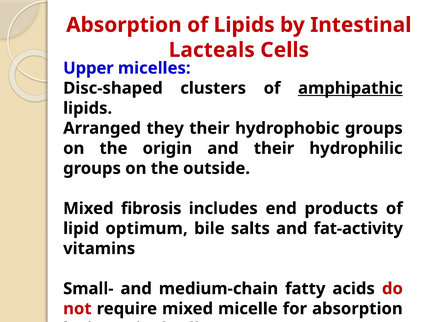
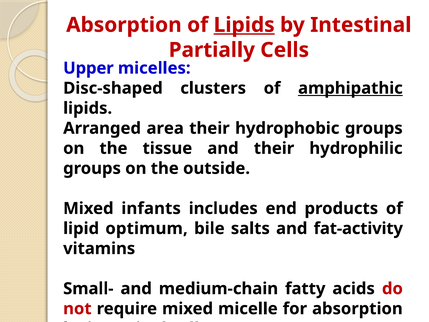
Lipids at (244, 25) underline: none -> present
Lacteals: Lacteals -> Partially
they: they -> area
origin: origin -> tissue
fibrosis: fibrosis -> infants
